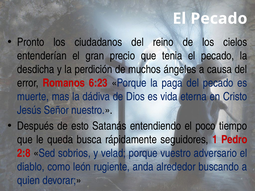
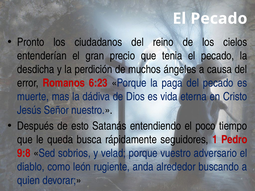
2:8: 2:8 -> 9:8
